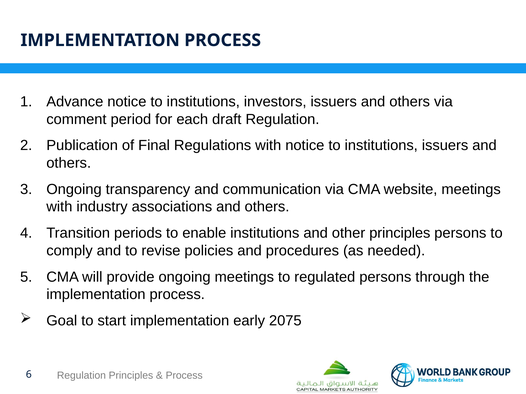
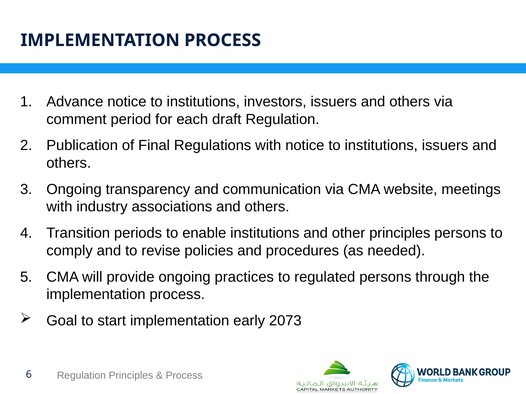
ongoing meetings: meetings -> practices
2075: 2075 -> 2073
